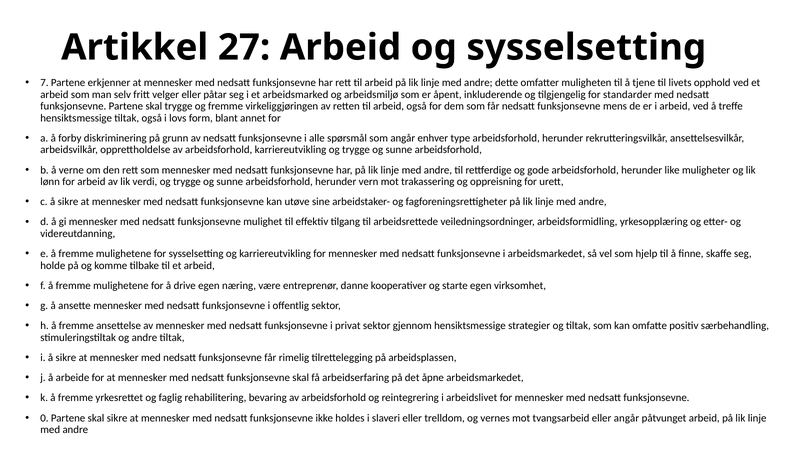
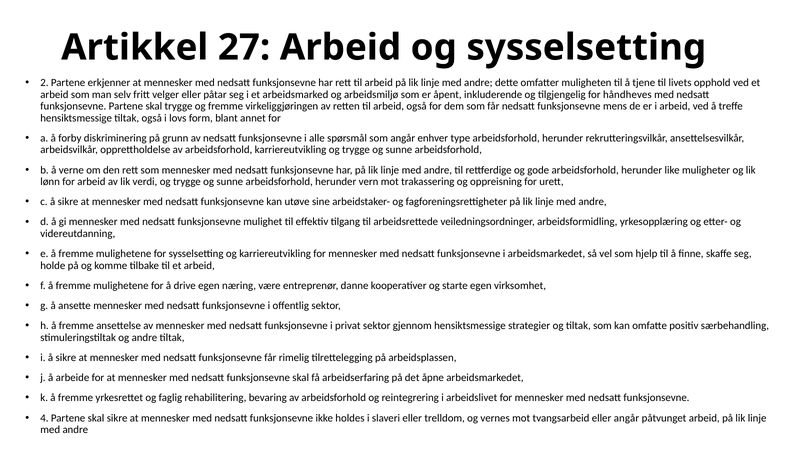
7: 7 -> 2
standarder: standarder -> håndheves
0: 0 -> 4
